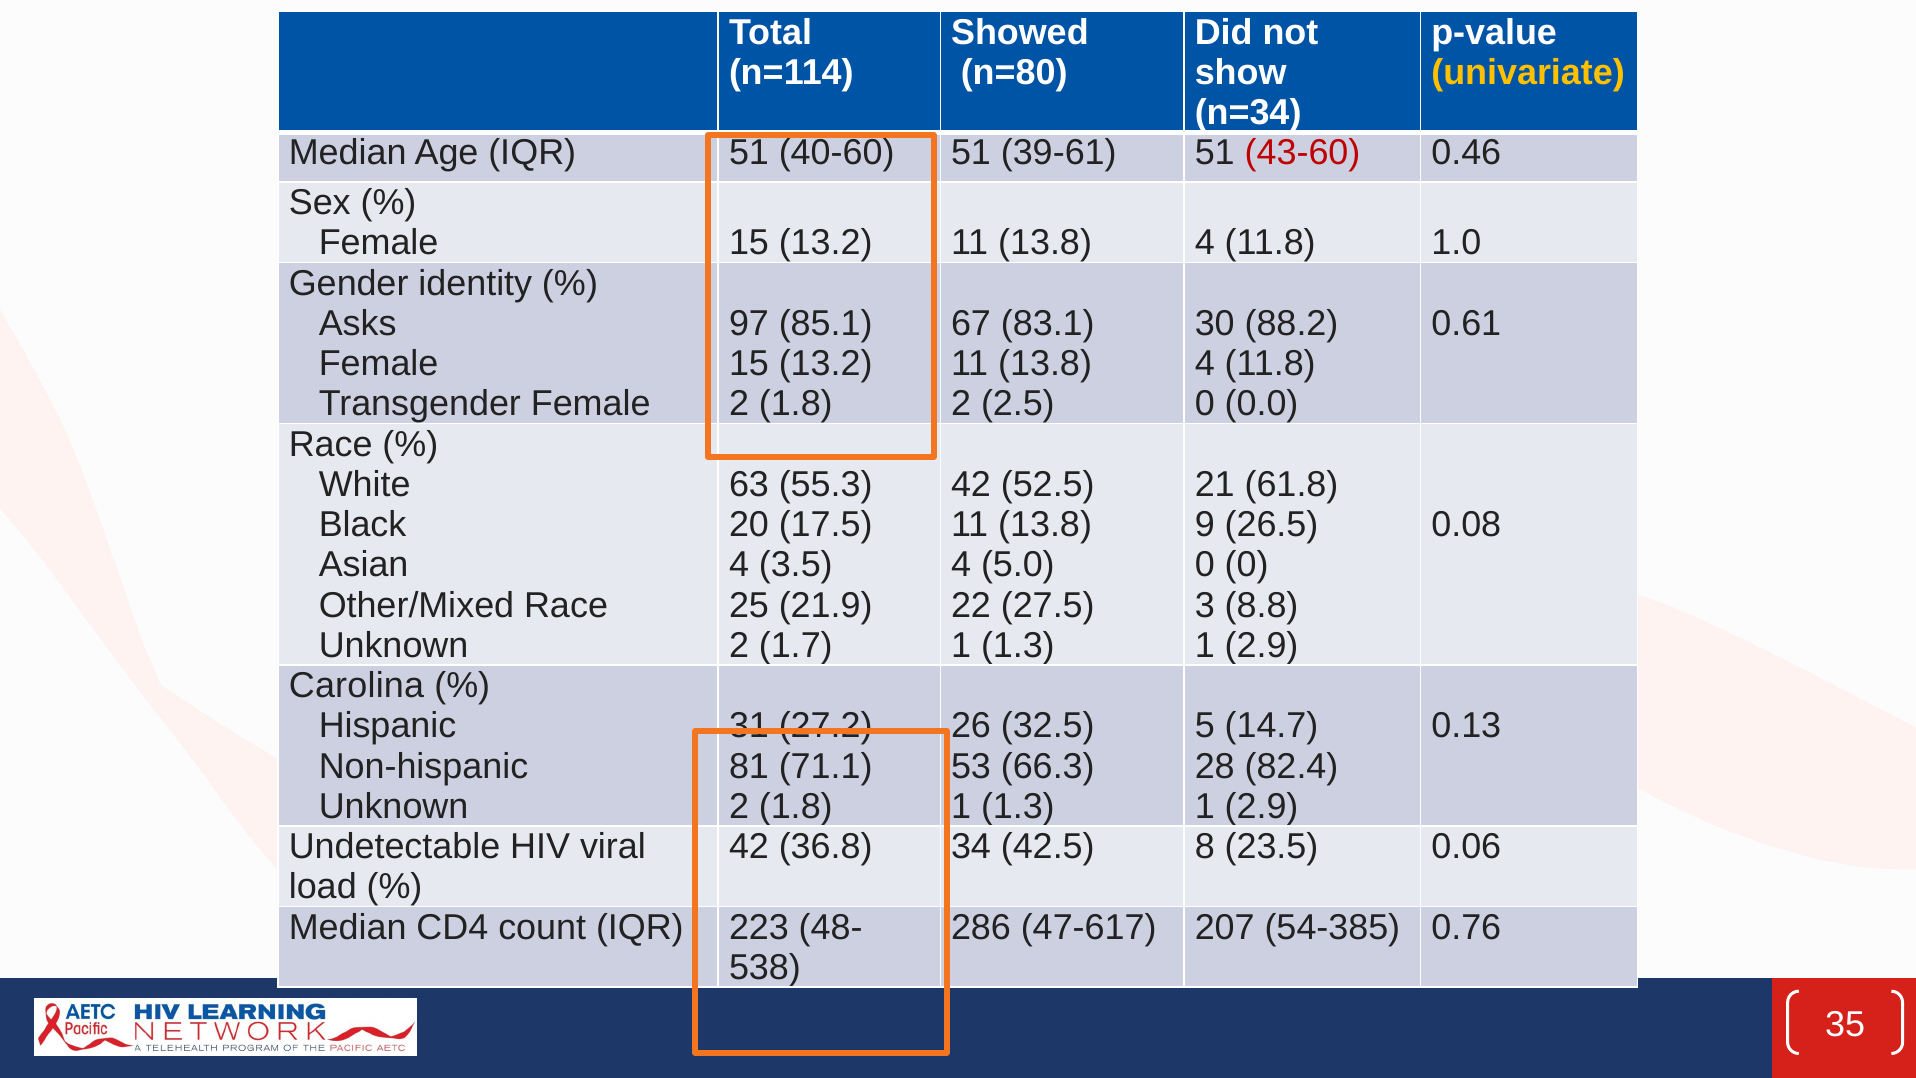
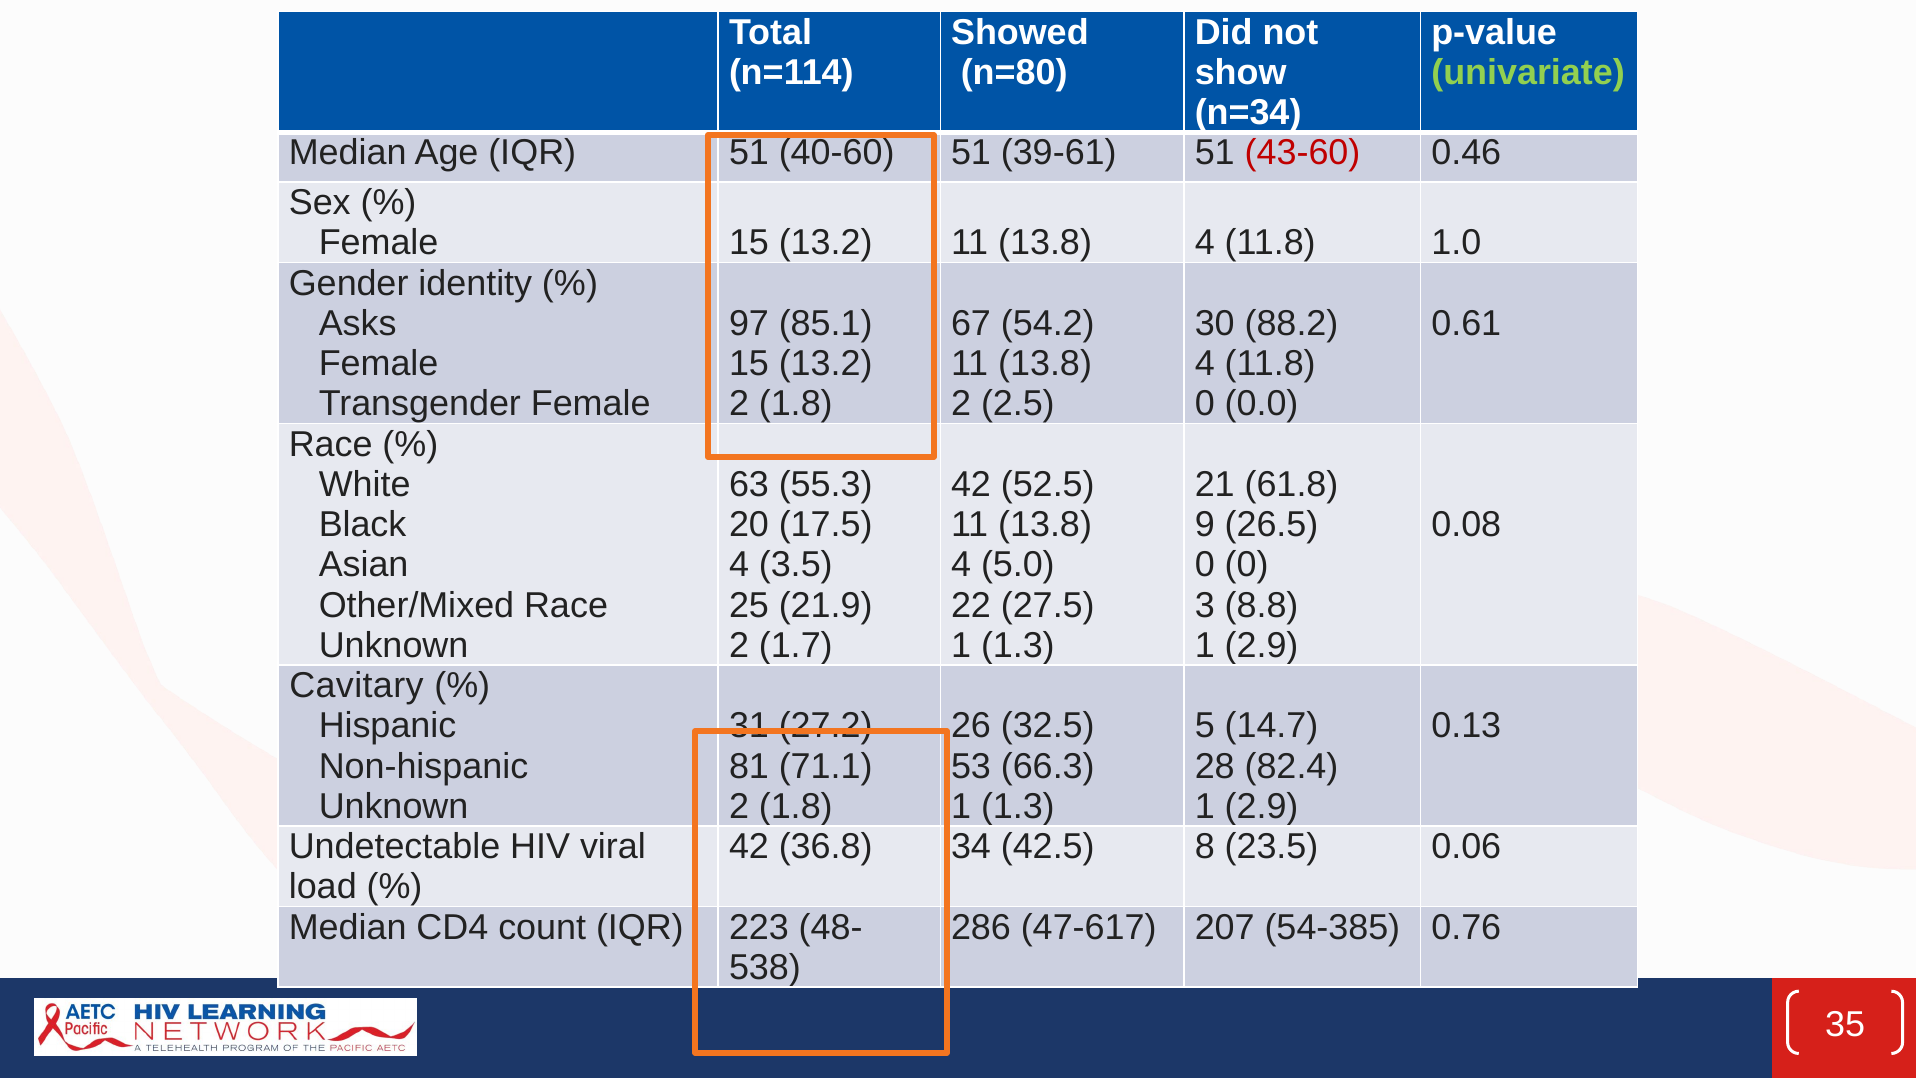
univariate colour: yellow -> light green
83.1: 83.1 -> 54.2
Carolina: Carolina -> Cavitary
